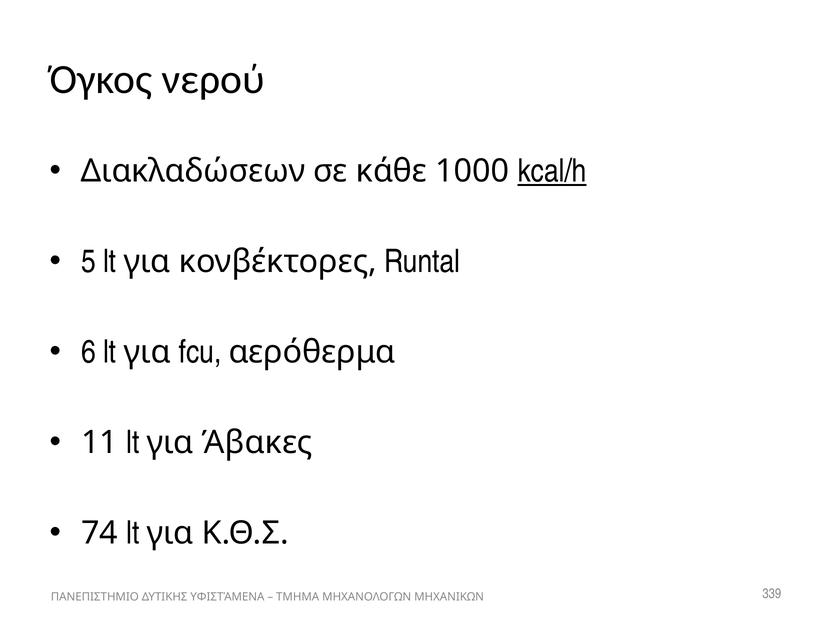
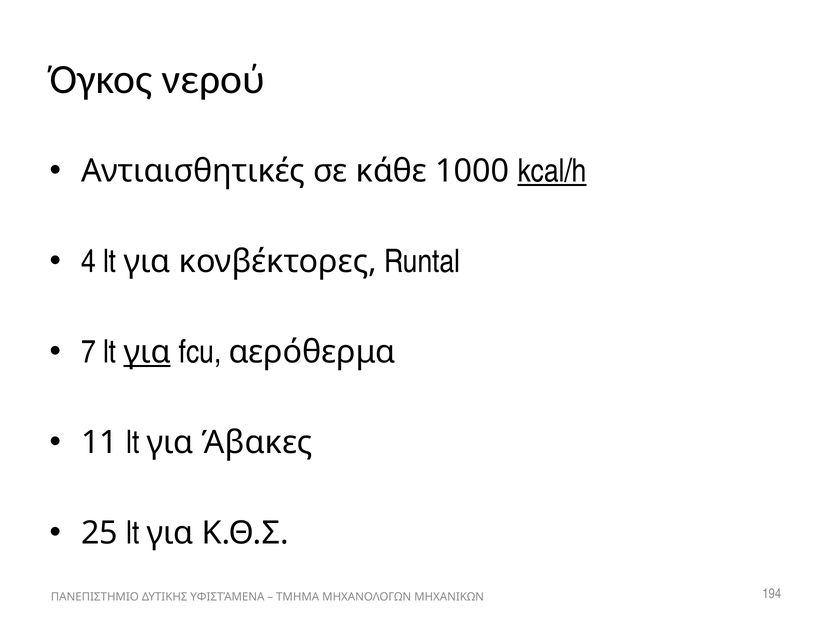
Διακλαδώσεων: Διακλαδώσεων -> Αντιαισθητικές
5: 5 -> 4
6: 6 -> 7
για at (147, 352) underline: none -> present
74: 74 -> 25
339: 339 -> 194
